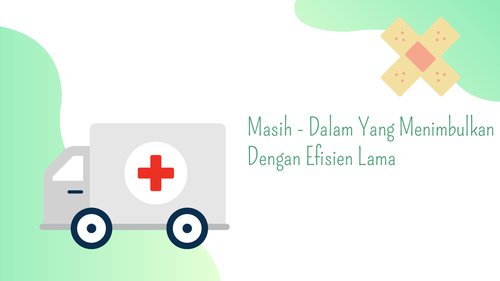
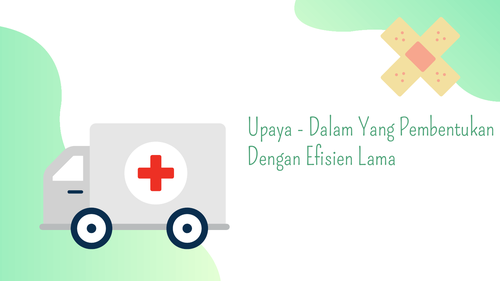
Masih: Masih -> Upaya
Menimbulkan: Menimbulkan -> Pembentukan
